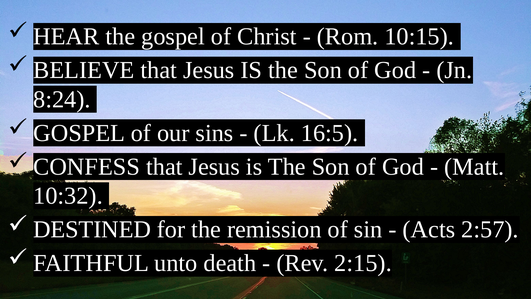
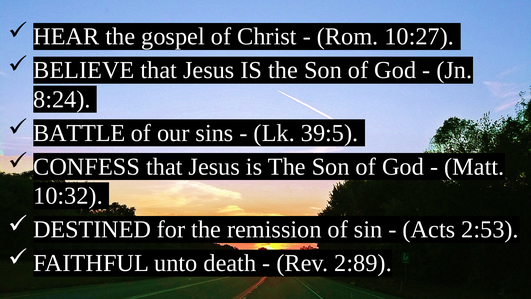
10:15: 10:15 -> 10:27
GOSPEL at (79, 133): GOSPEL -> BATTLE
16:5: 16:5 -> 39:5
2:57: 2:57 -> 2:53
2:15: 2:15 -> 2:89
